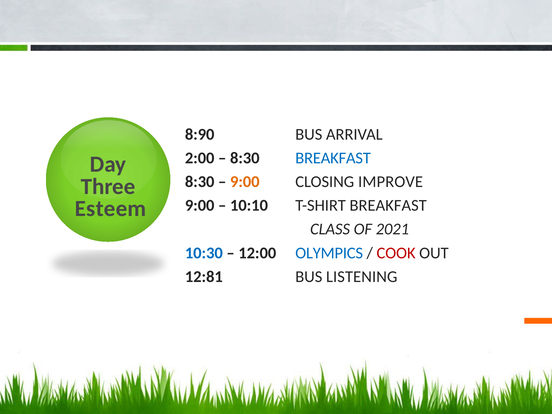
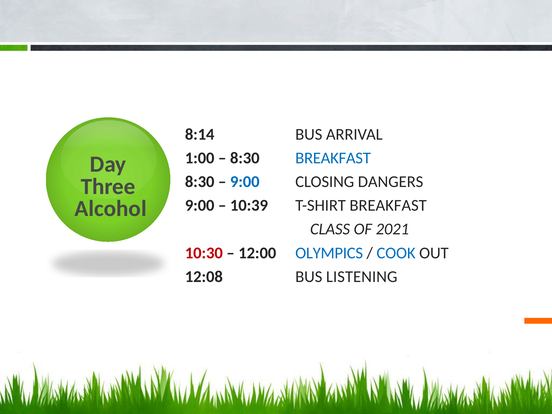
8:90: 8:90 -> 8:14
2:00: 2:00 -> 1:00
9:00 at (245, 182) colour: orange -> blue
IMPROVE: IMPROVE -> DANGERS
10:10: 10:10 -> 10:39
Esteem: Esteem -> Alcohol
10:30 colour: blue -> red
COOK colour: red -> blue
12:81: 12:81 -> 12:08
